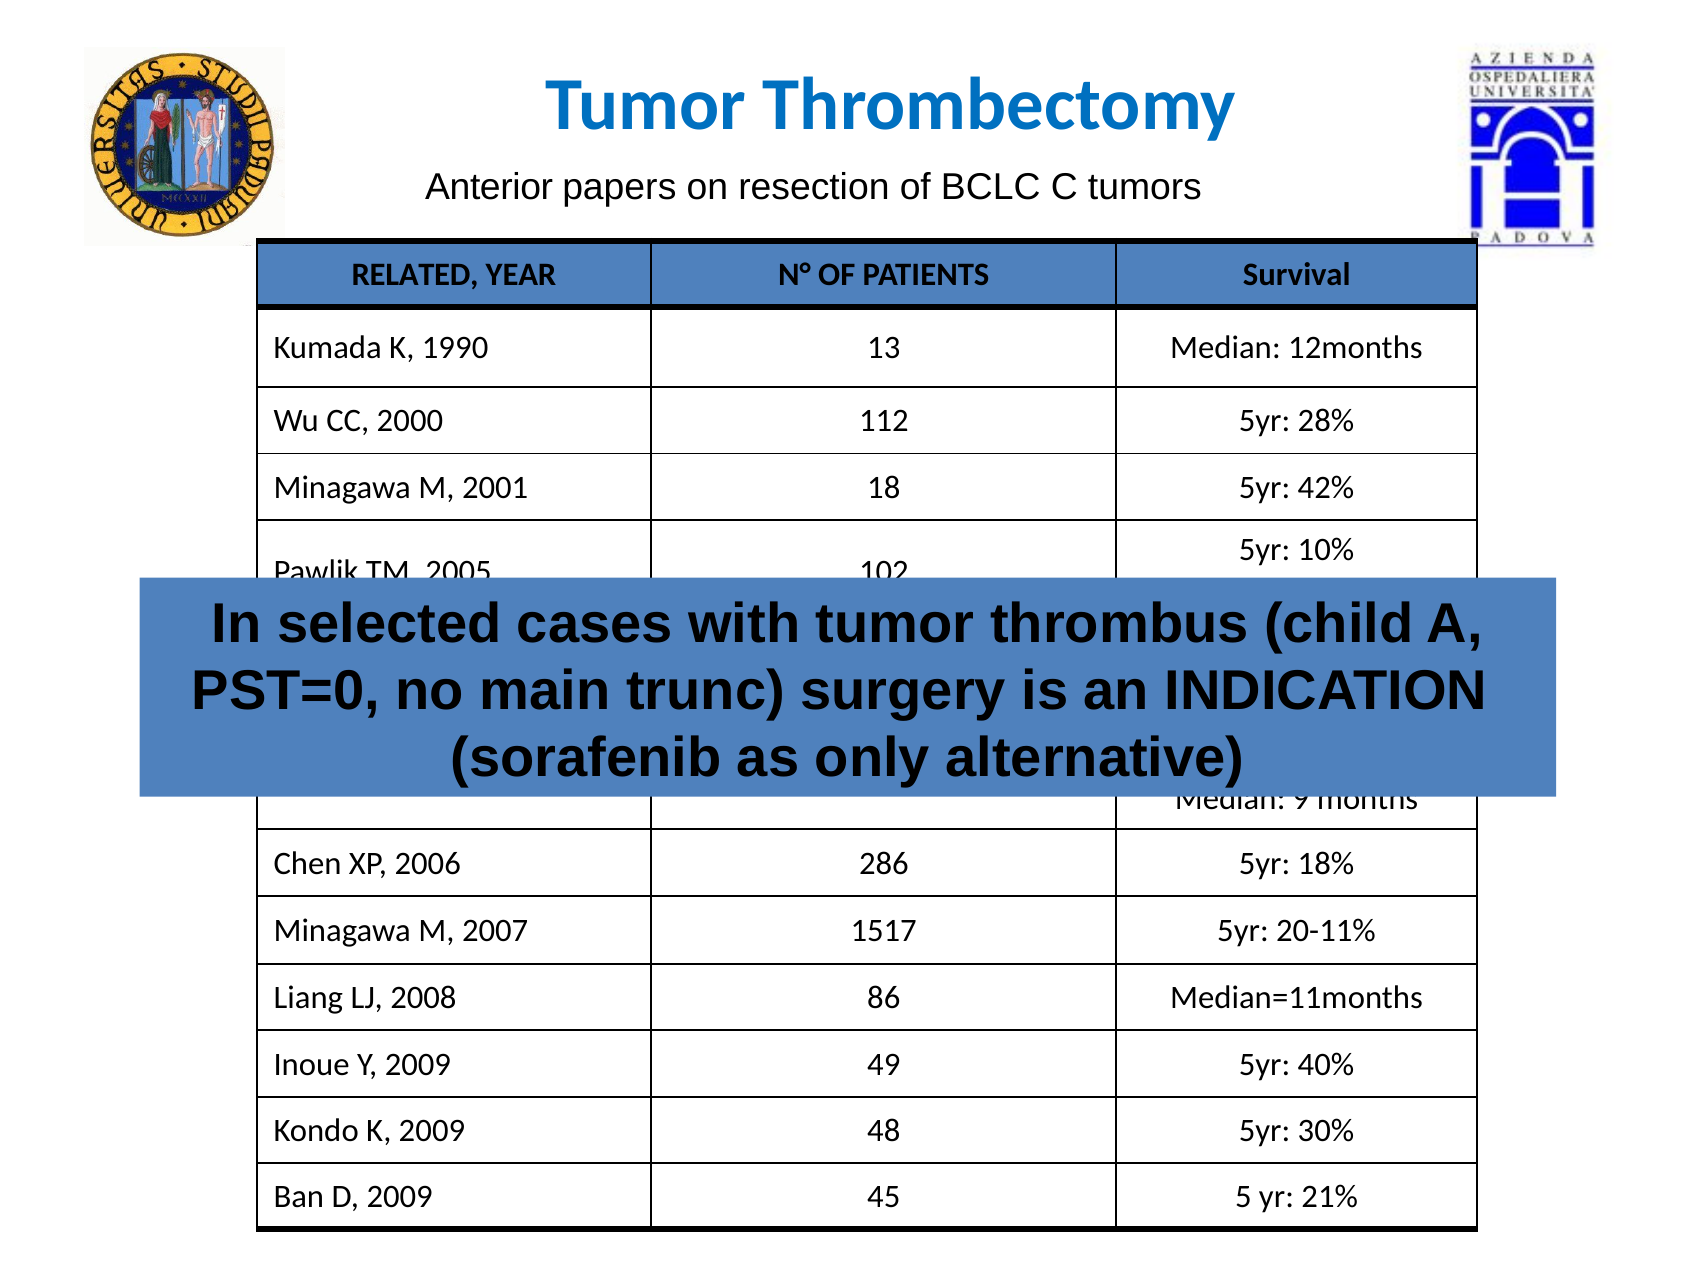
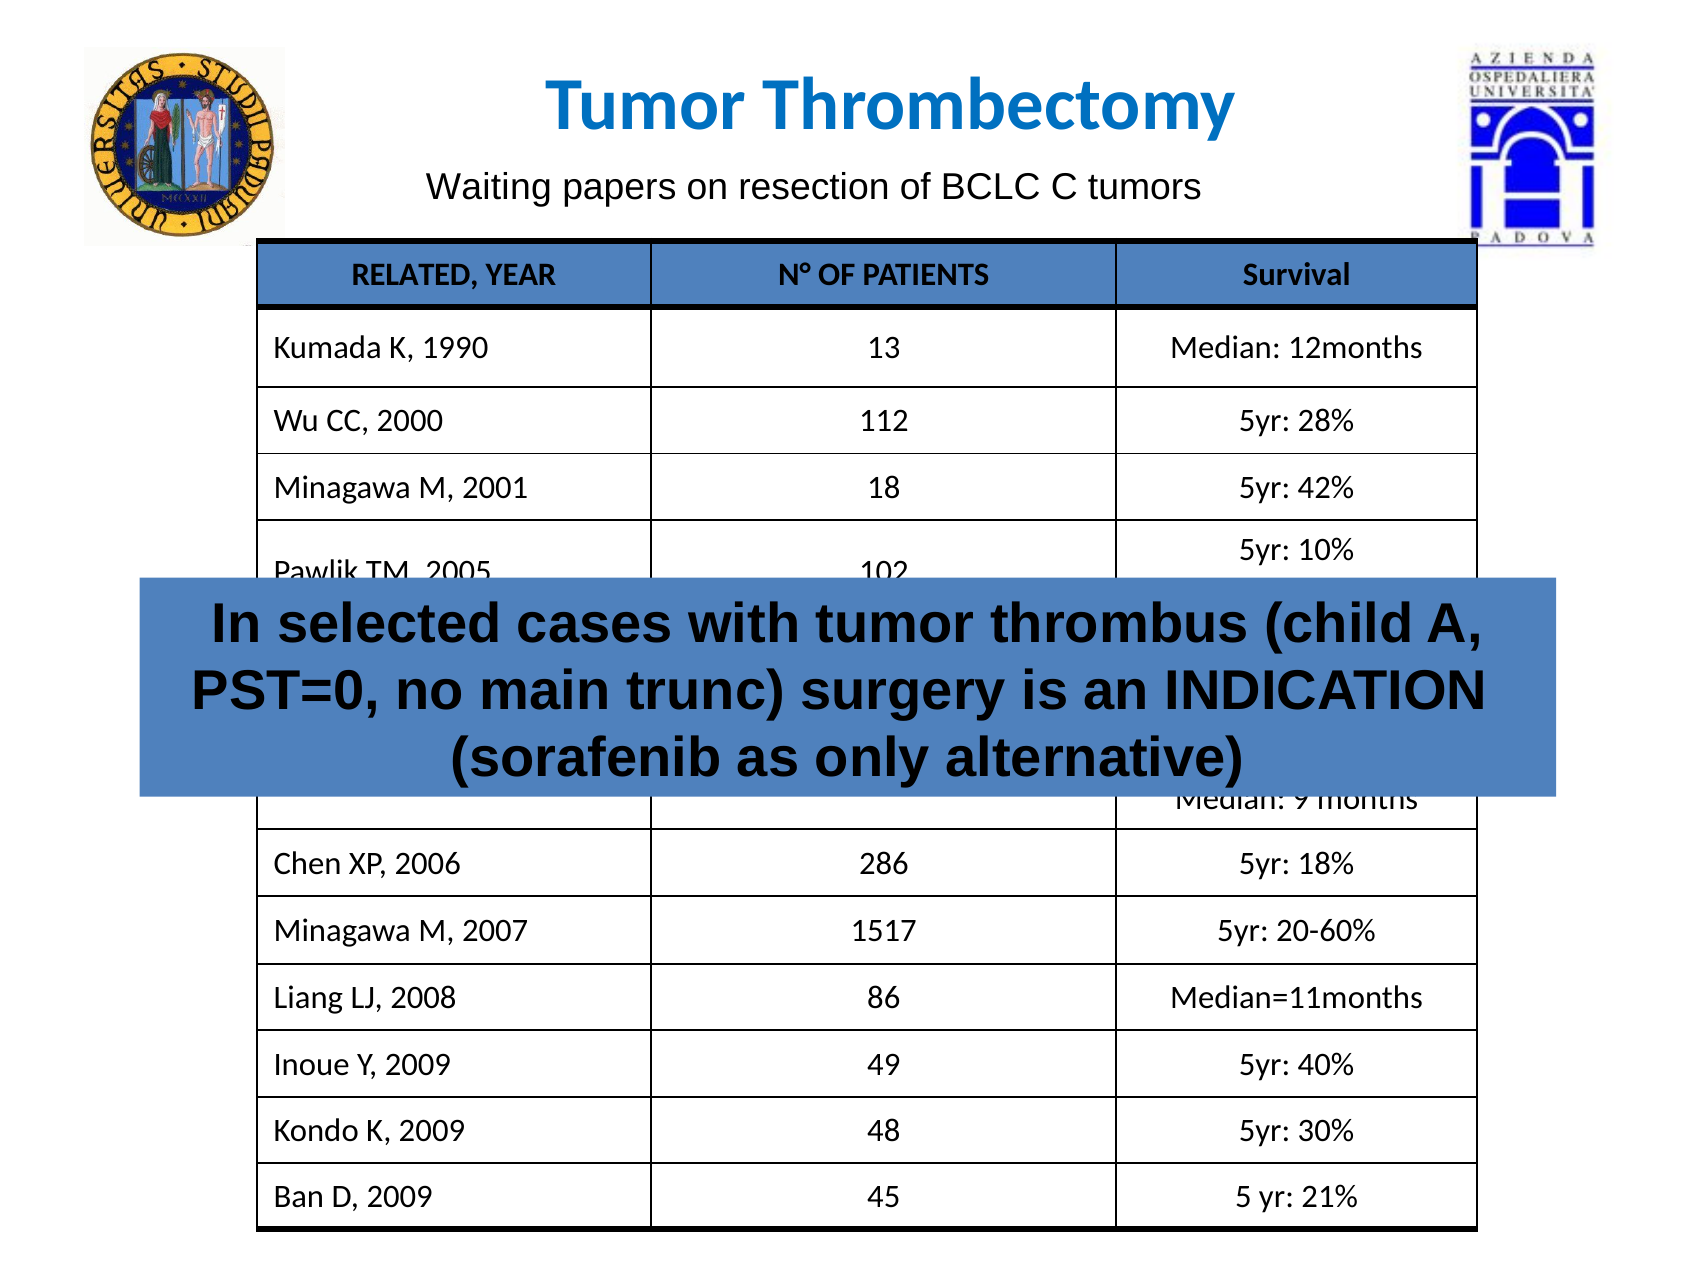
Anterior: Anterior -> Waiting
20-11%: 20-11% -> 20-60%
